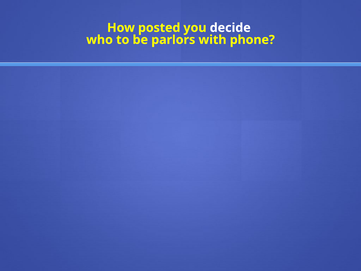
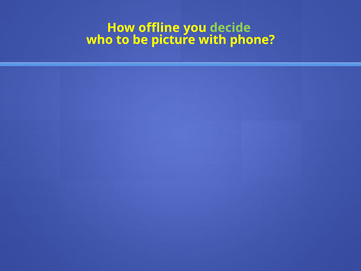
posted: posted -> offline
decide colour: white -> light green
parlors: parlors -> picture
